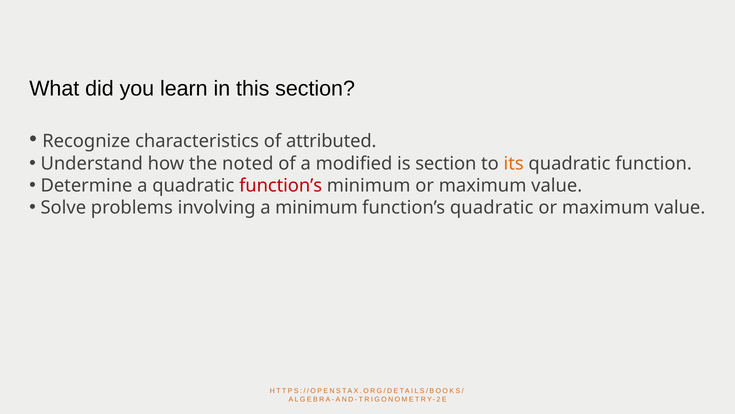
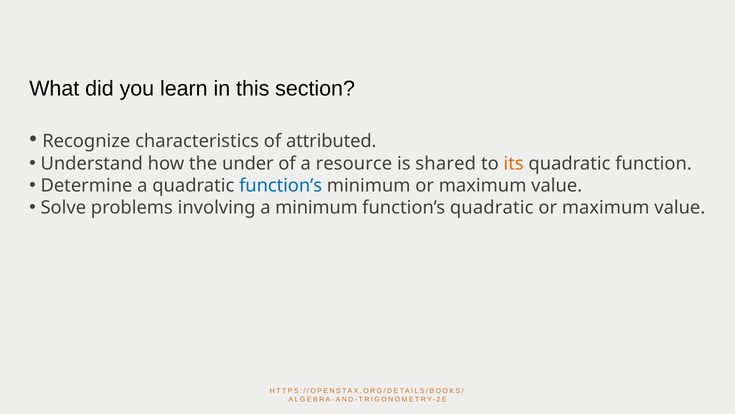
noted: noted -> under
modified: modified -> resource
is section: section -> shared
function’s at (281, 186) colour: red -> blue
